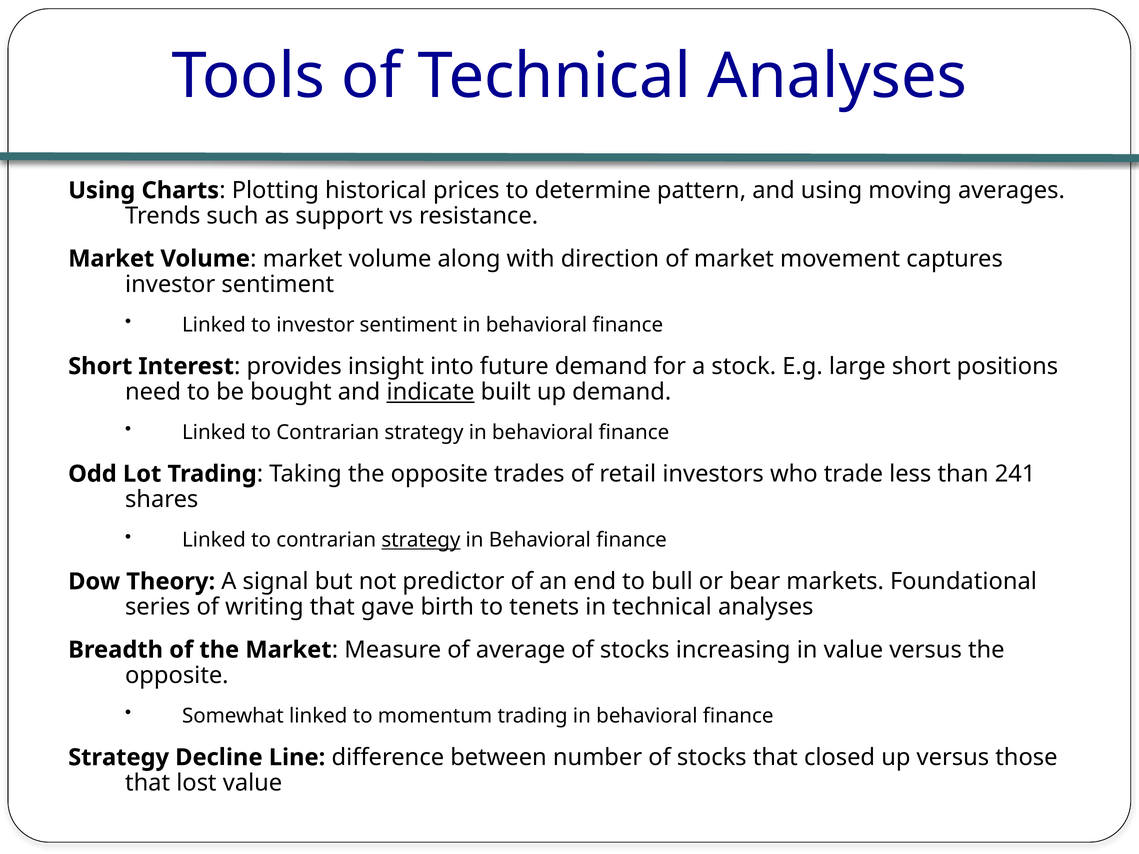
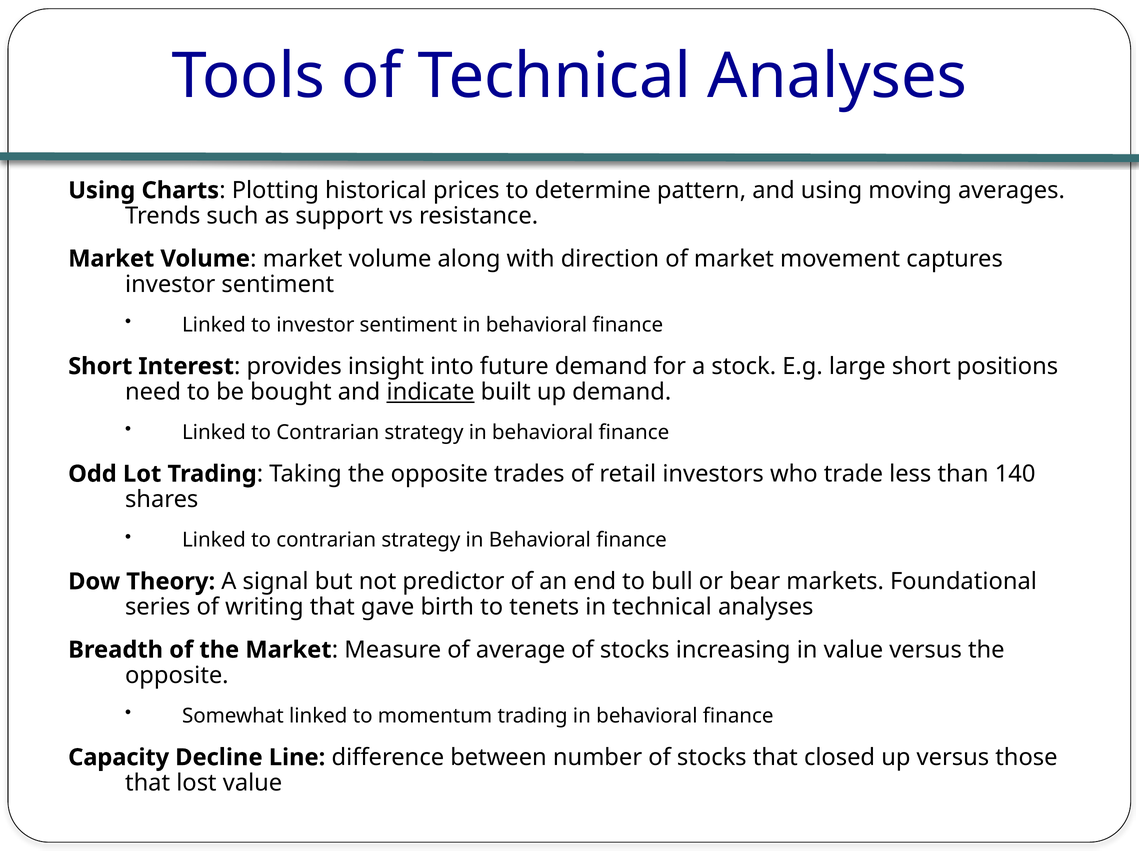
241: 241 -> 140
strategy at (421, 540) underline: present -> none
Strategy at (119, 758): Strategy -> Capacity
